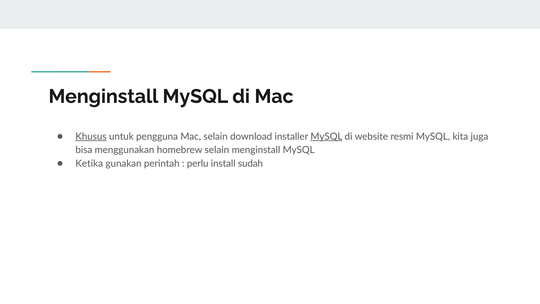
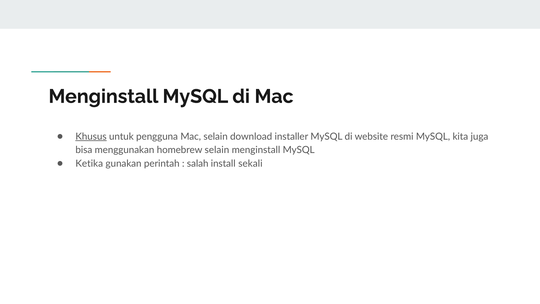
MySQL at (326, 136) underline: present -> none
perlu: perlu -> salah
sudah: sudah -> sekali
